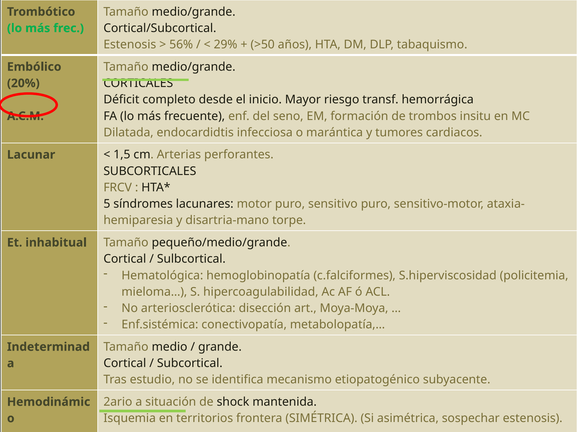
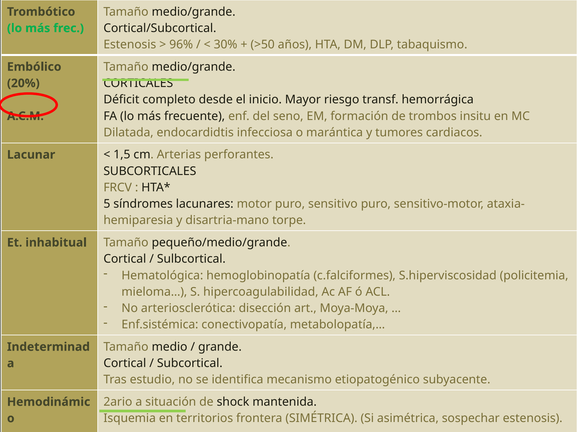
56%: 56% -> 96%
29%: 29% -> 30%
